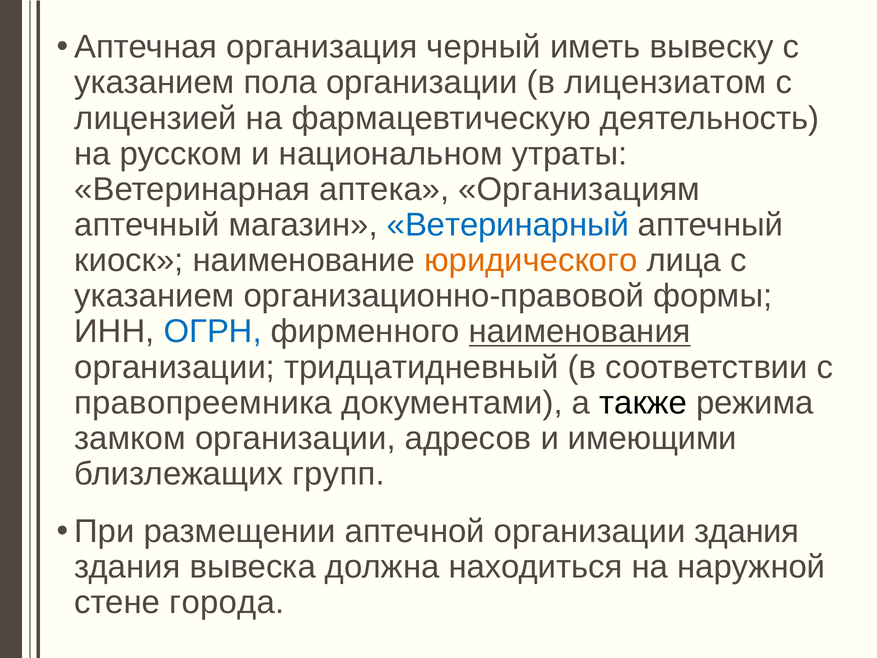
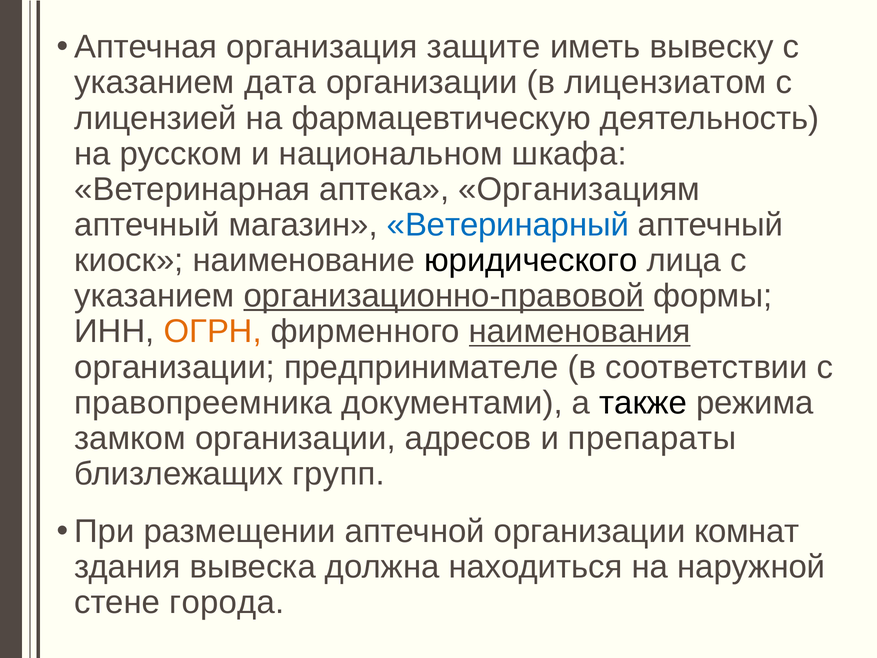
черный: черный -> защите
пола: пола -> дата
утраты: утраты -> шкафа
юридического colour: orange -> black
организационно-правовой underline: none -> present
ОГРН colour: blue -> orange
тридцатидневный: тридцатидневный -> предпринимателе
имеющими: имеющими -> препараты
организации здания: здания -> комнат
